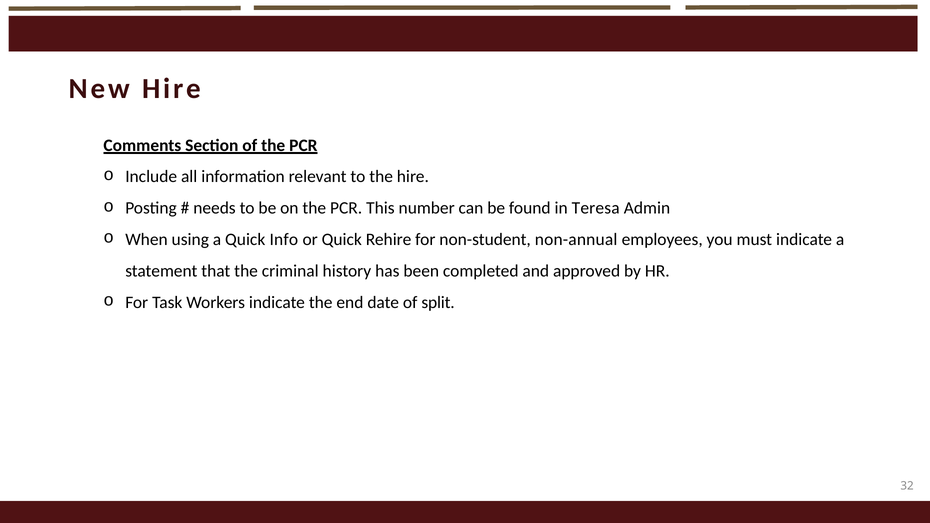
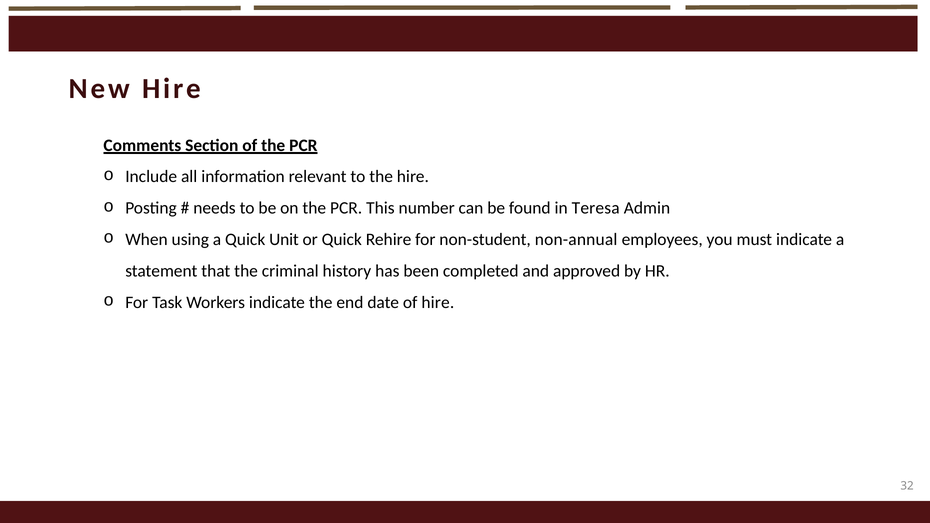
Info: Info -> Unit
of split: split -> hire
